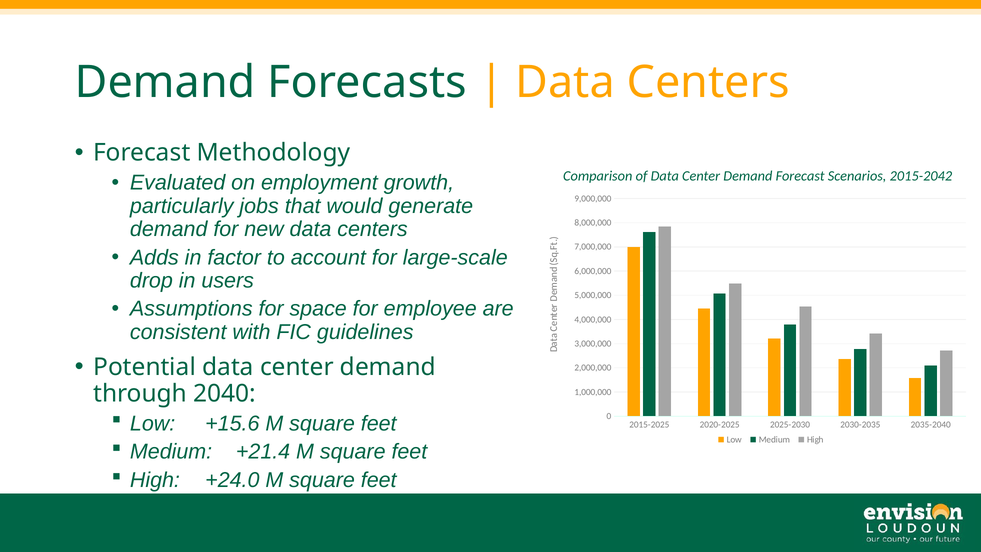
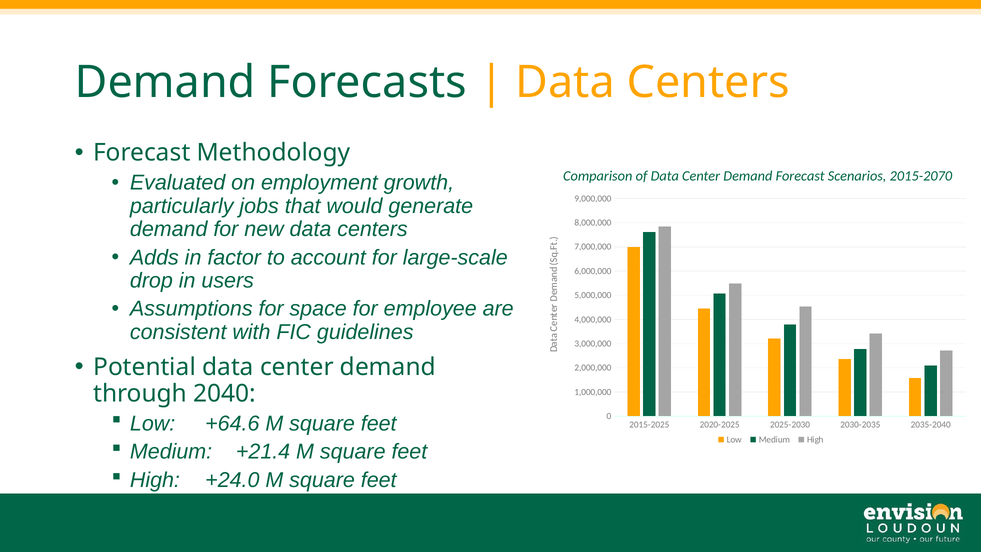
2015-2042: 2015-2042 -> 2015-2070
+15.6: +15.6 -> +64.6
